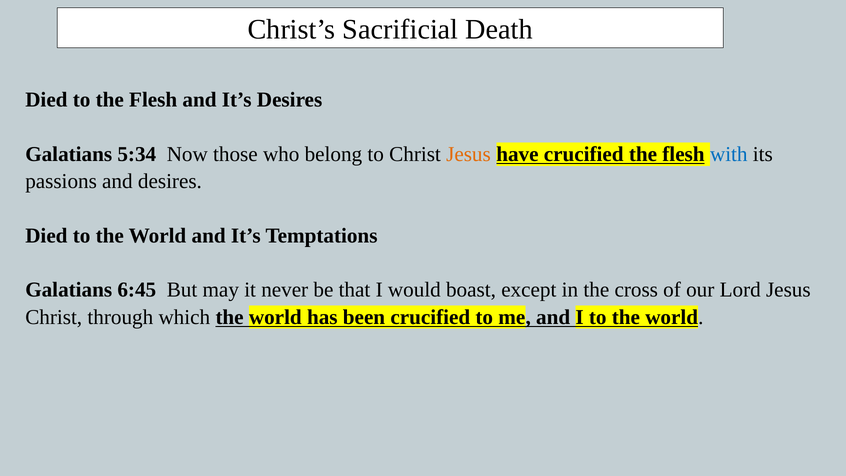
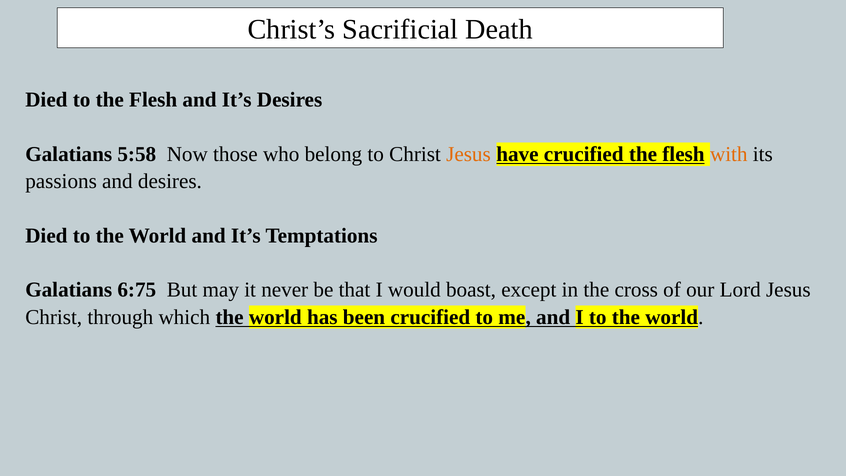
5:34: 5:34 -> 5:58
with colour: blue -> orange
6:45: 6:45 -> 6:75
